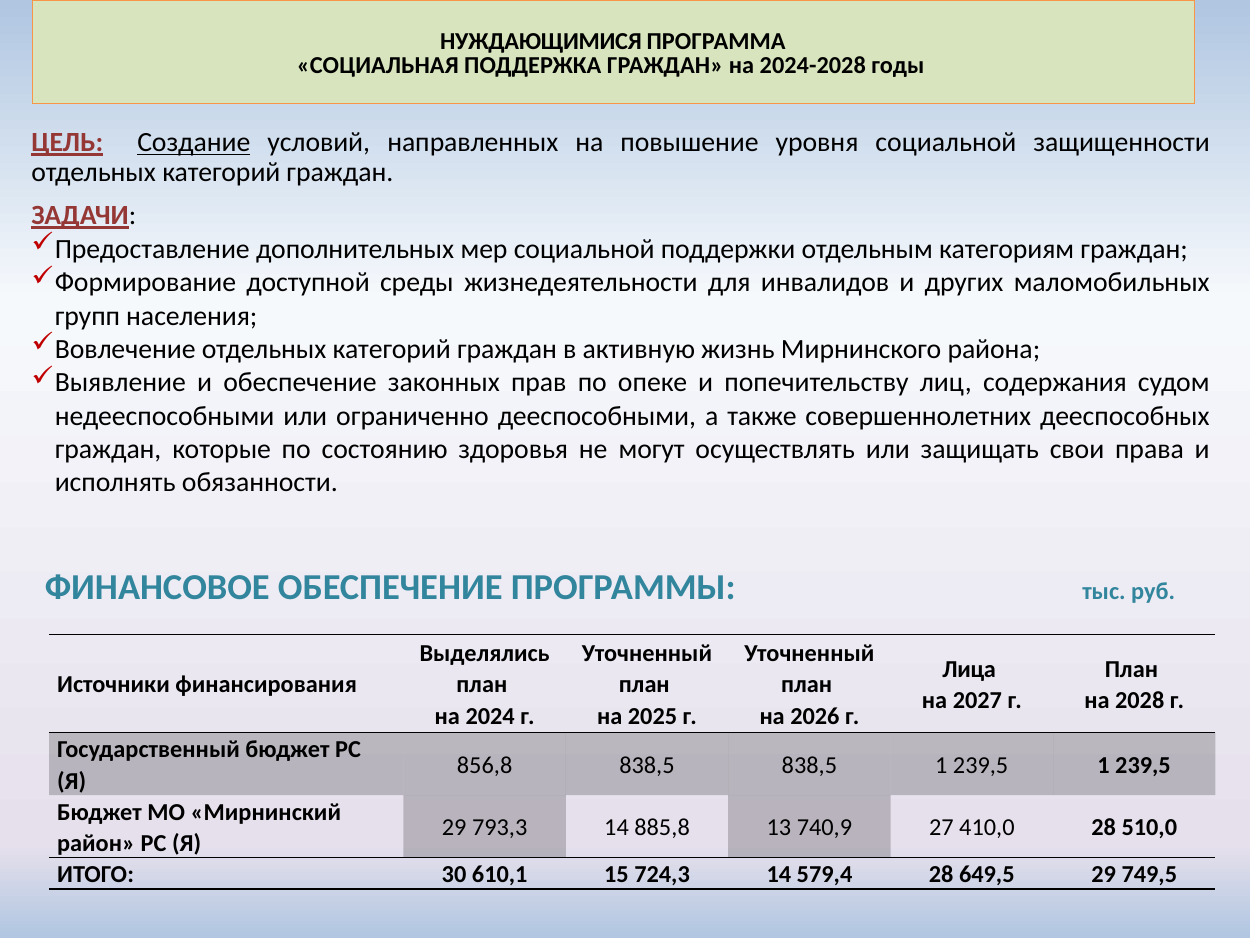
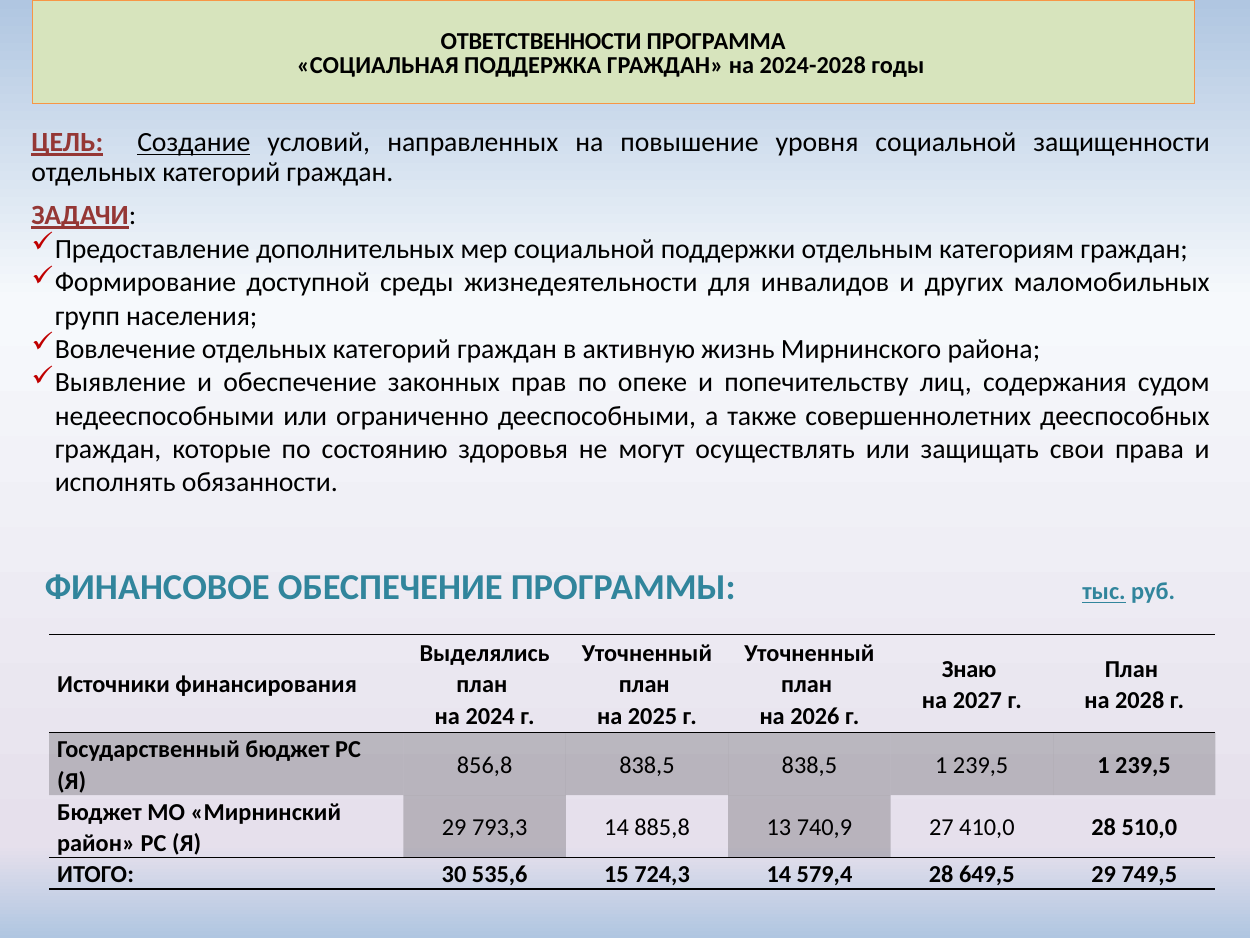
НУЖДАЮЩИМИСЯ: НУЖДАЮЩИМИСЯ -> ОТВЕТСТВЕННОСТИ
тыс underline: none -> present
Лица: Лица -> Знаю
610,1: 610,1 -> 535,6
